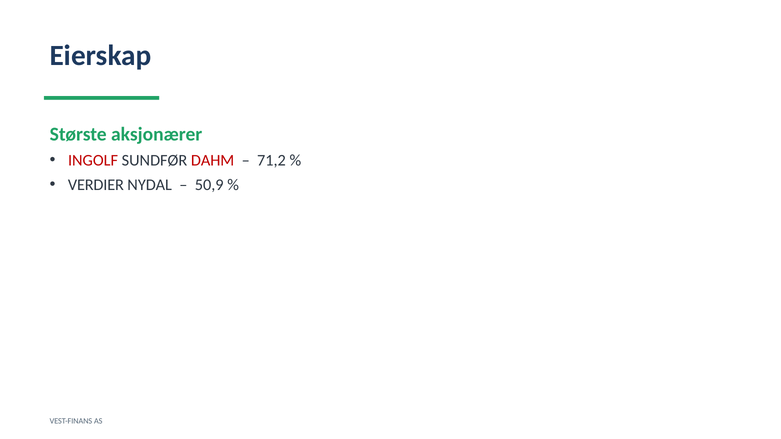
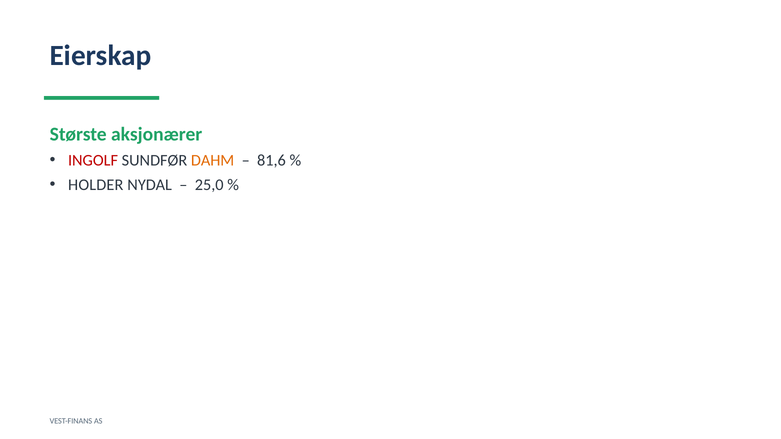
DAHM colour: red -> orange
71,2: 71,2 -> 81,6
VERDIER: VERDIER -> HOLDER
50,9: 50,9 -> 25,0
